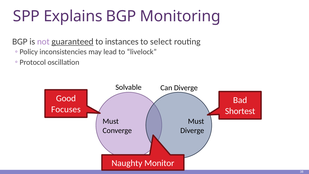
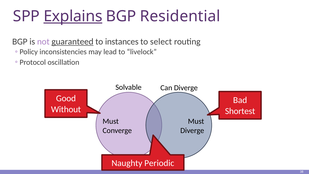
Explains underline: none -> present
Monitoring: Monitoring -> Residential
Focuses: Focuses -> Without
Monitor: Monitor -> Periodic
